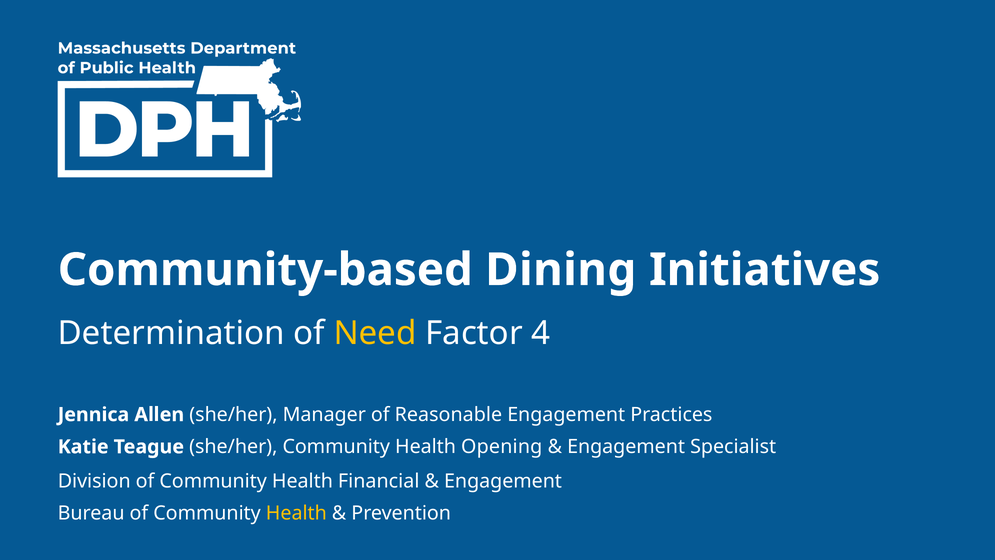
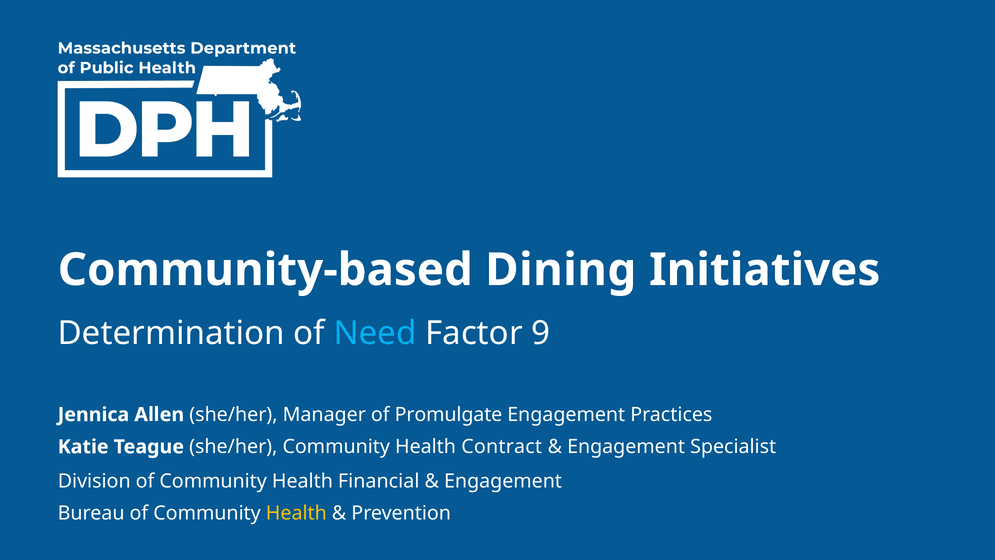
Need colour: yellow -> light blue
4: 4 -> 9
Reasonable: Reasonable -> Promulgate
Opening: Opening -> Contract
